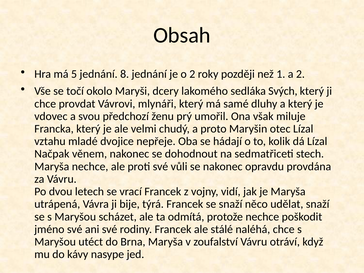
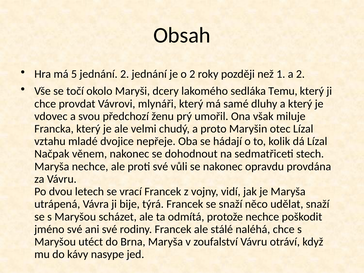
jednání 8: 8 -> 2
Svých: Svých -> Temu
